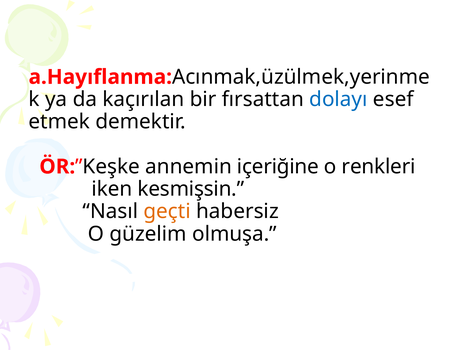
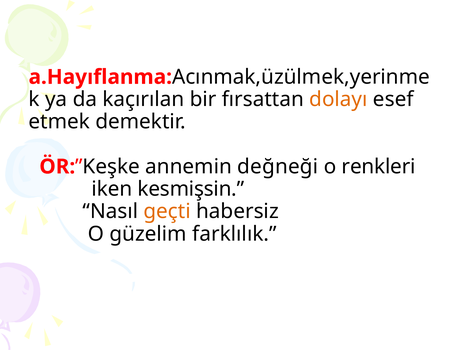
dolayı colour: blue -> orange
içeriğine: içeriğine -> değneği
olmuşa: olmuşa -> farklılık
